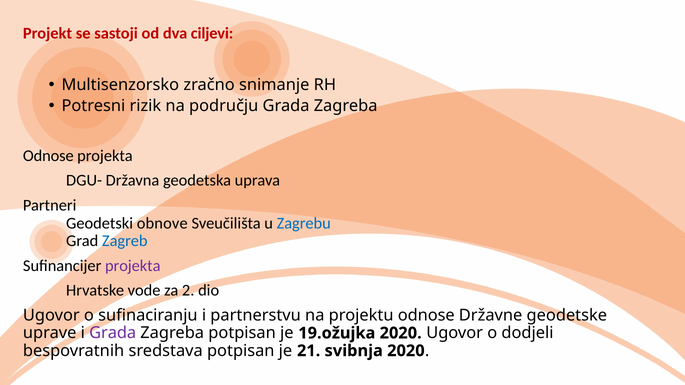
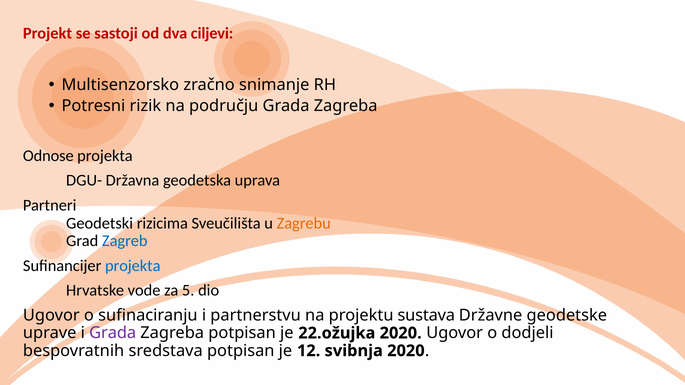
obnove: obnove -> rizicima
Zagrebu colour: blue -> orange
projekta at (133, 266) colour: purple -> blue
2: 2 -> 5
projektu odnose: odnose -> sustava
19.ožujka: 19.ožujka -> 22.ožujka
21: 21 -> 12
